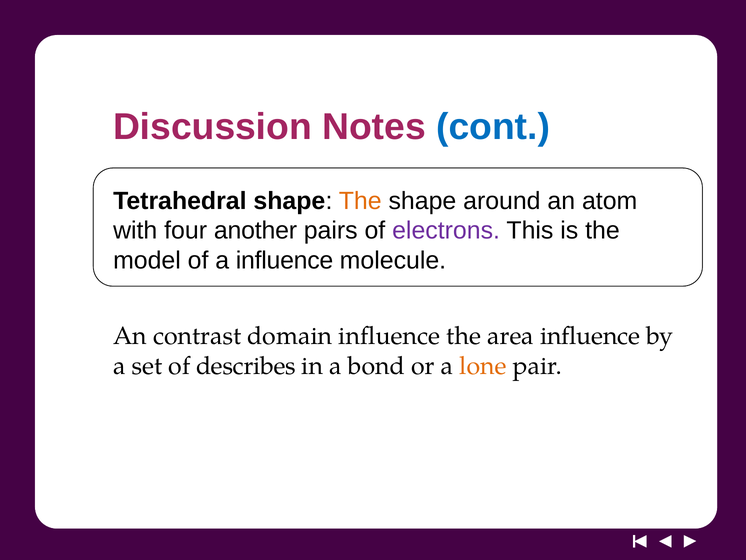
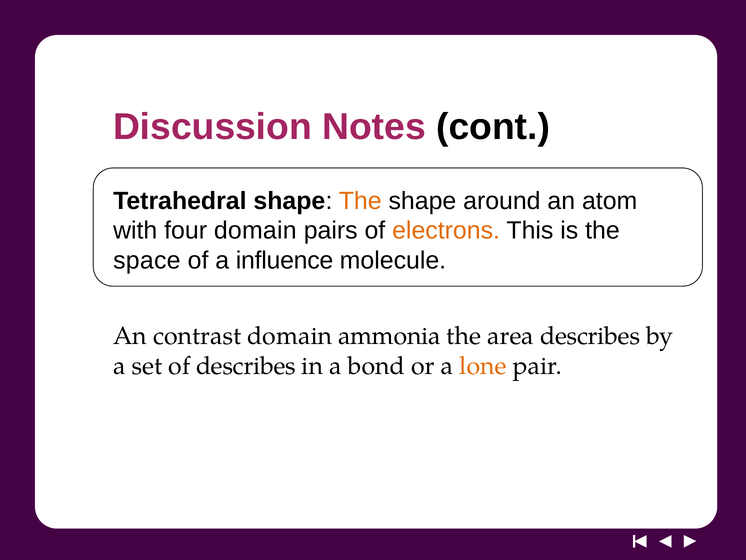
cont colour: blue -> black
four another: another -> domain
electrons colour: purple -> orange
model: model -> space
domain influence: influence -> ammonia
area influence: influence -> describes
